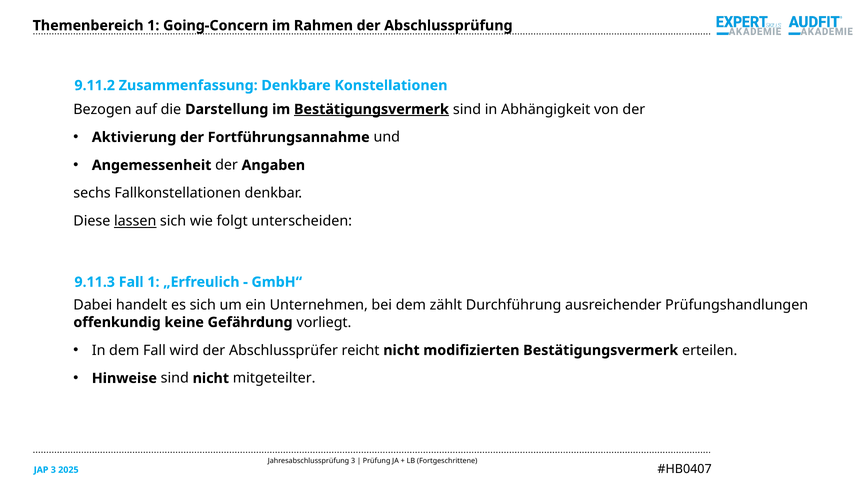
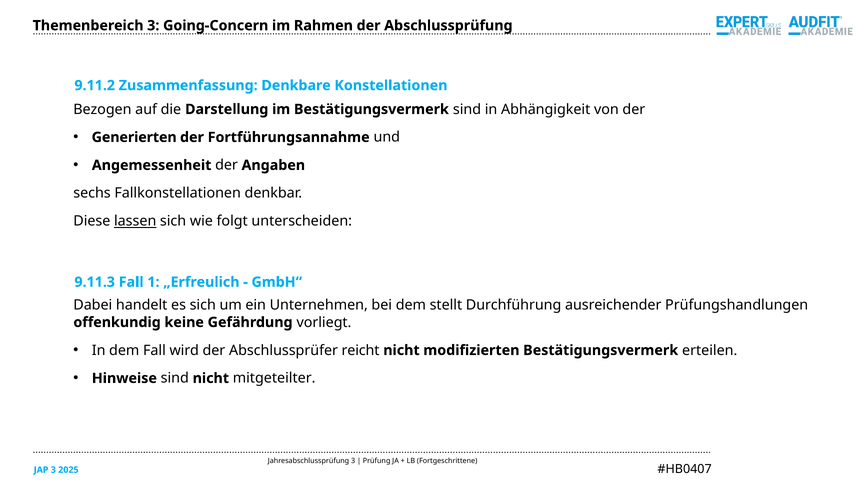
Themenbereich 1: 1 -> 3
Bestätigungsvermerk at (371, 109) underline: present -> none
Aktivierung: Aktivierung -> Generierten
zählt: zählt -> stellt
